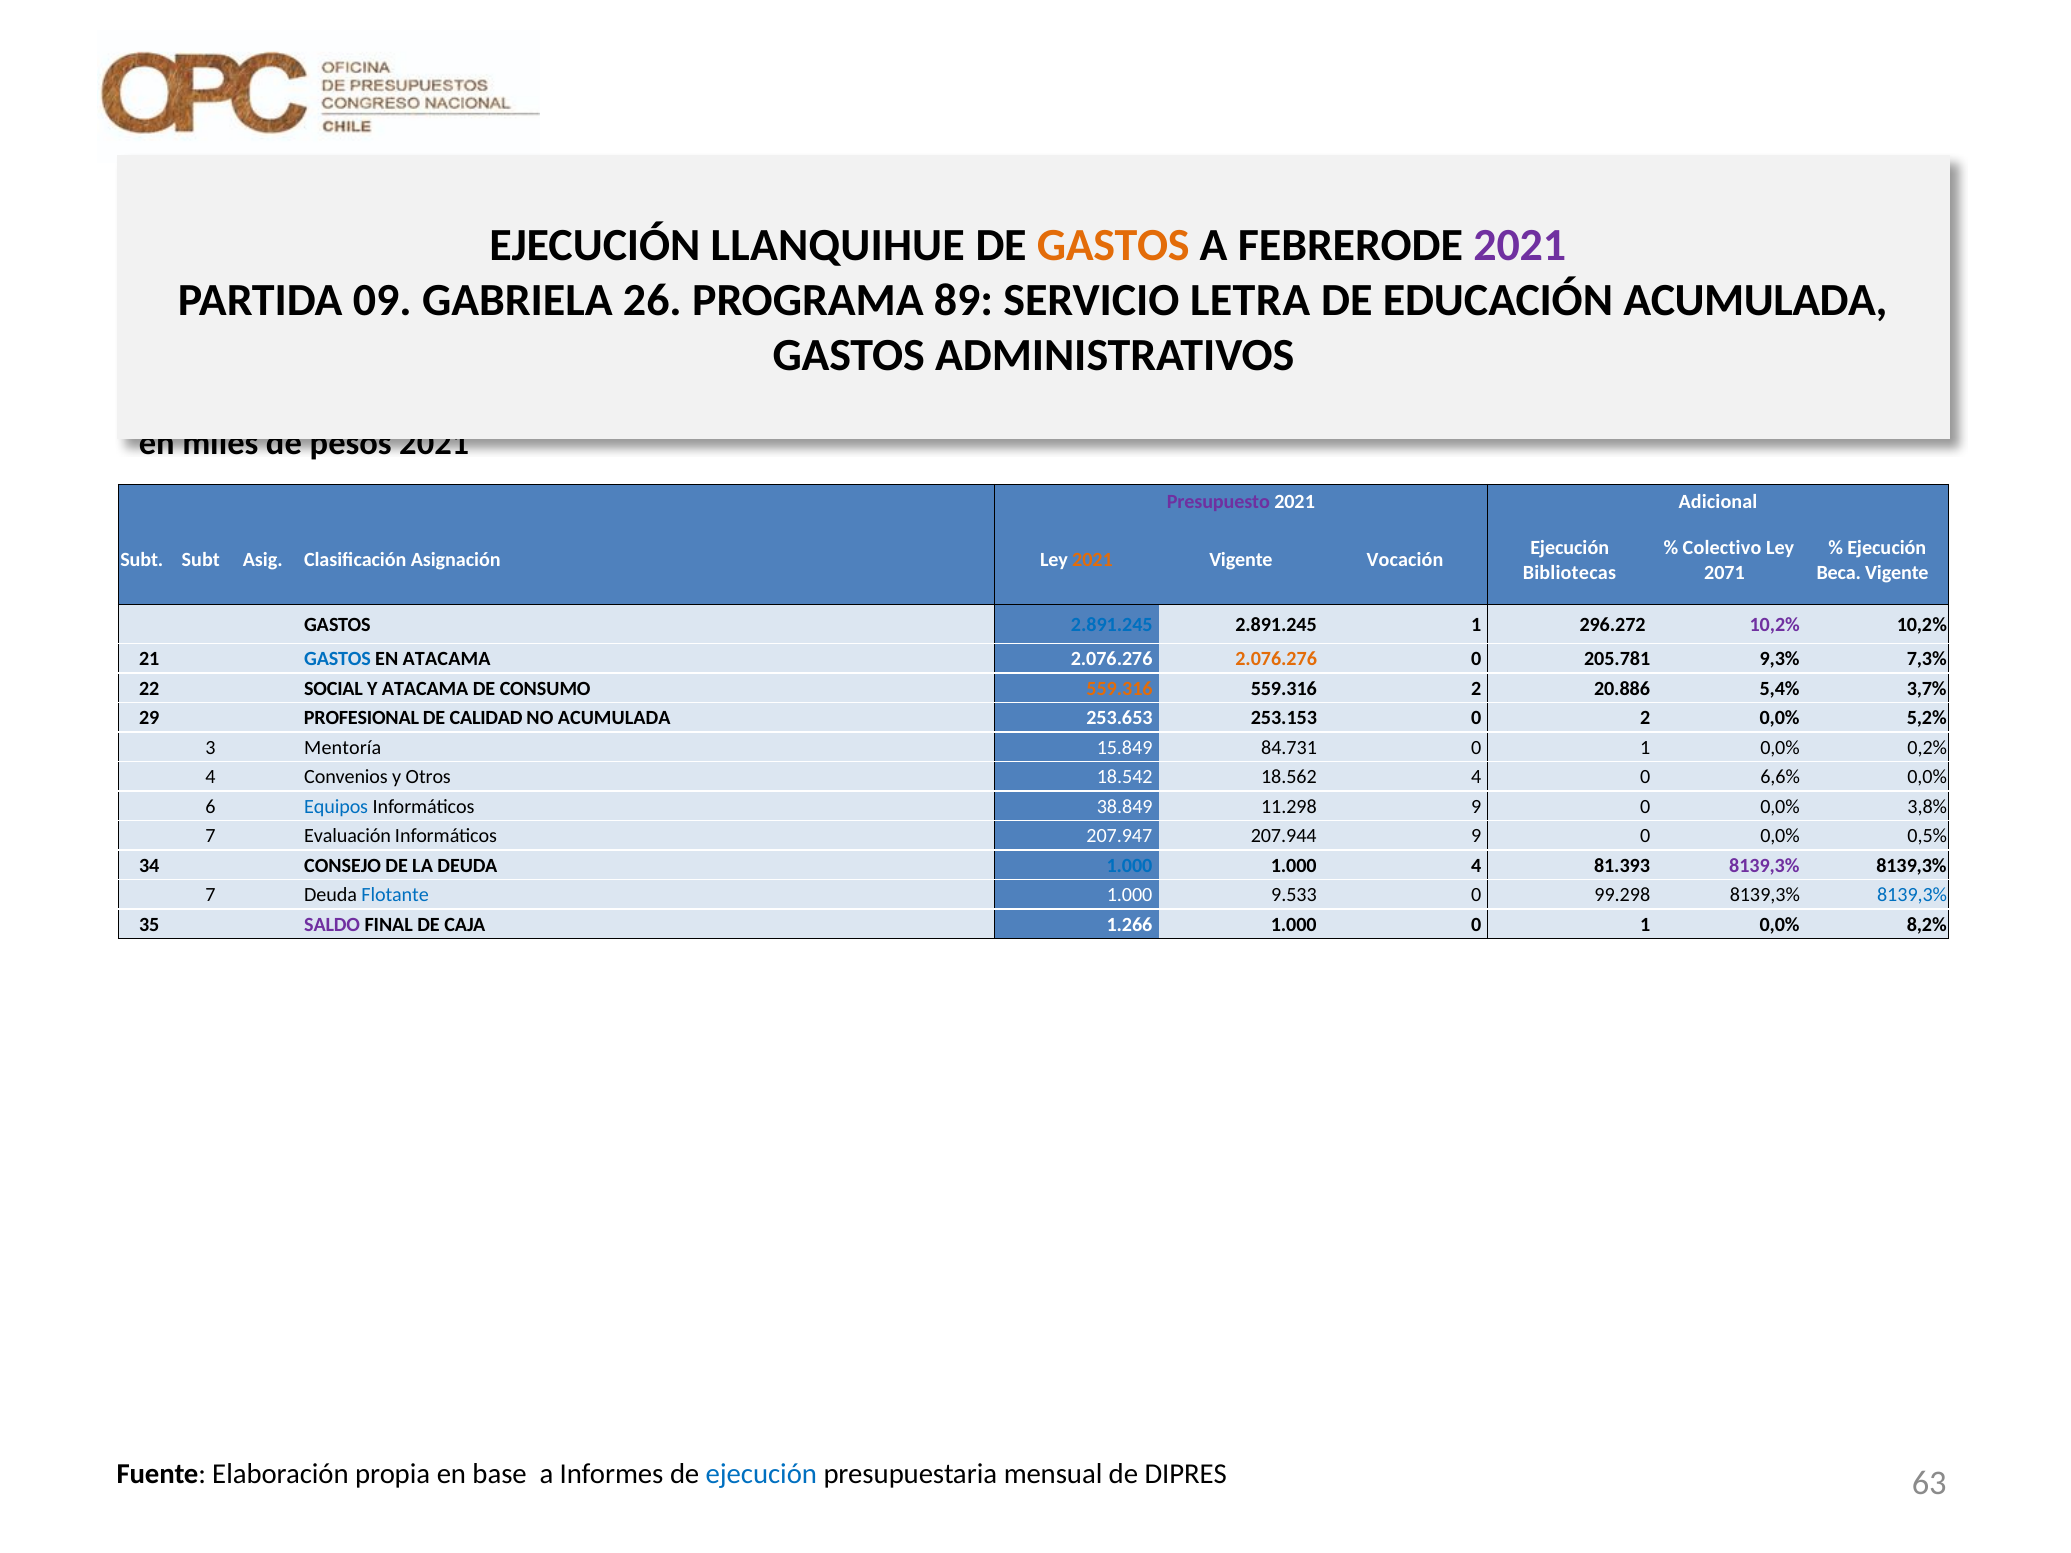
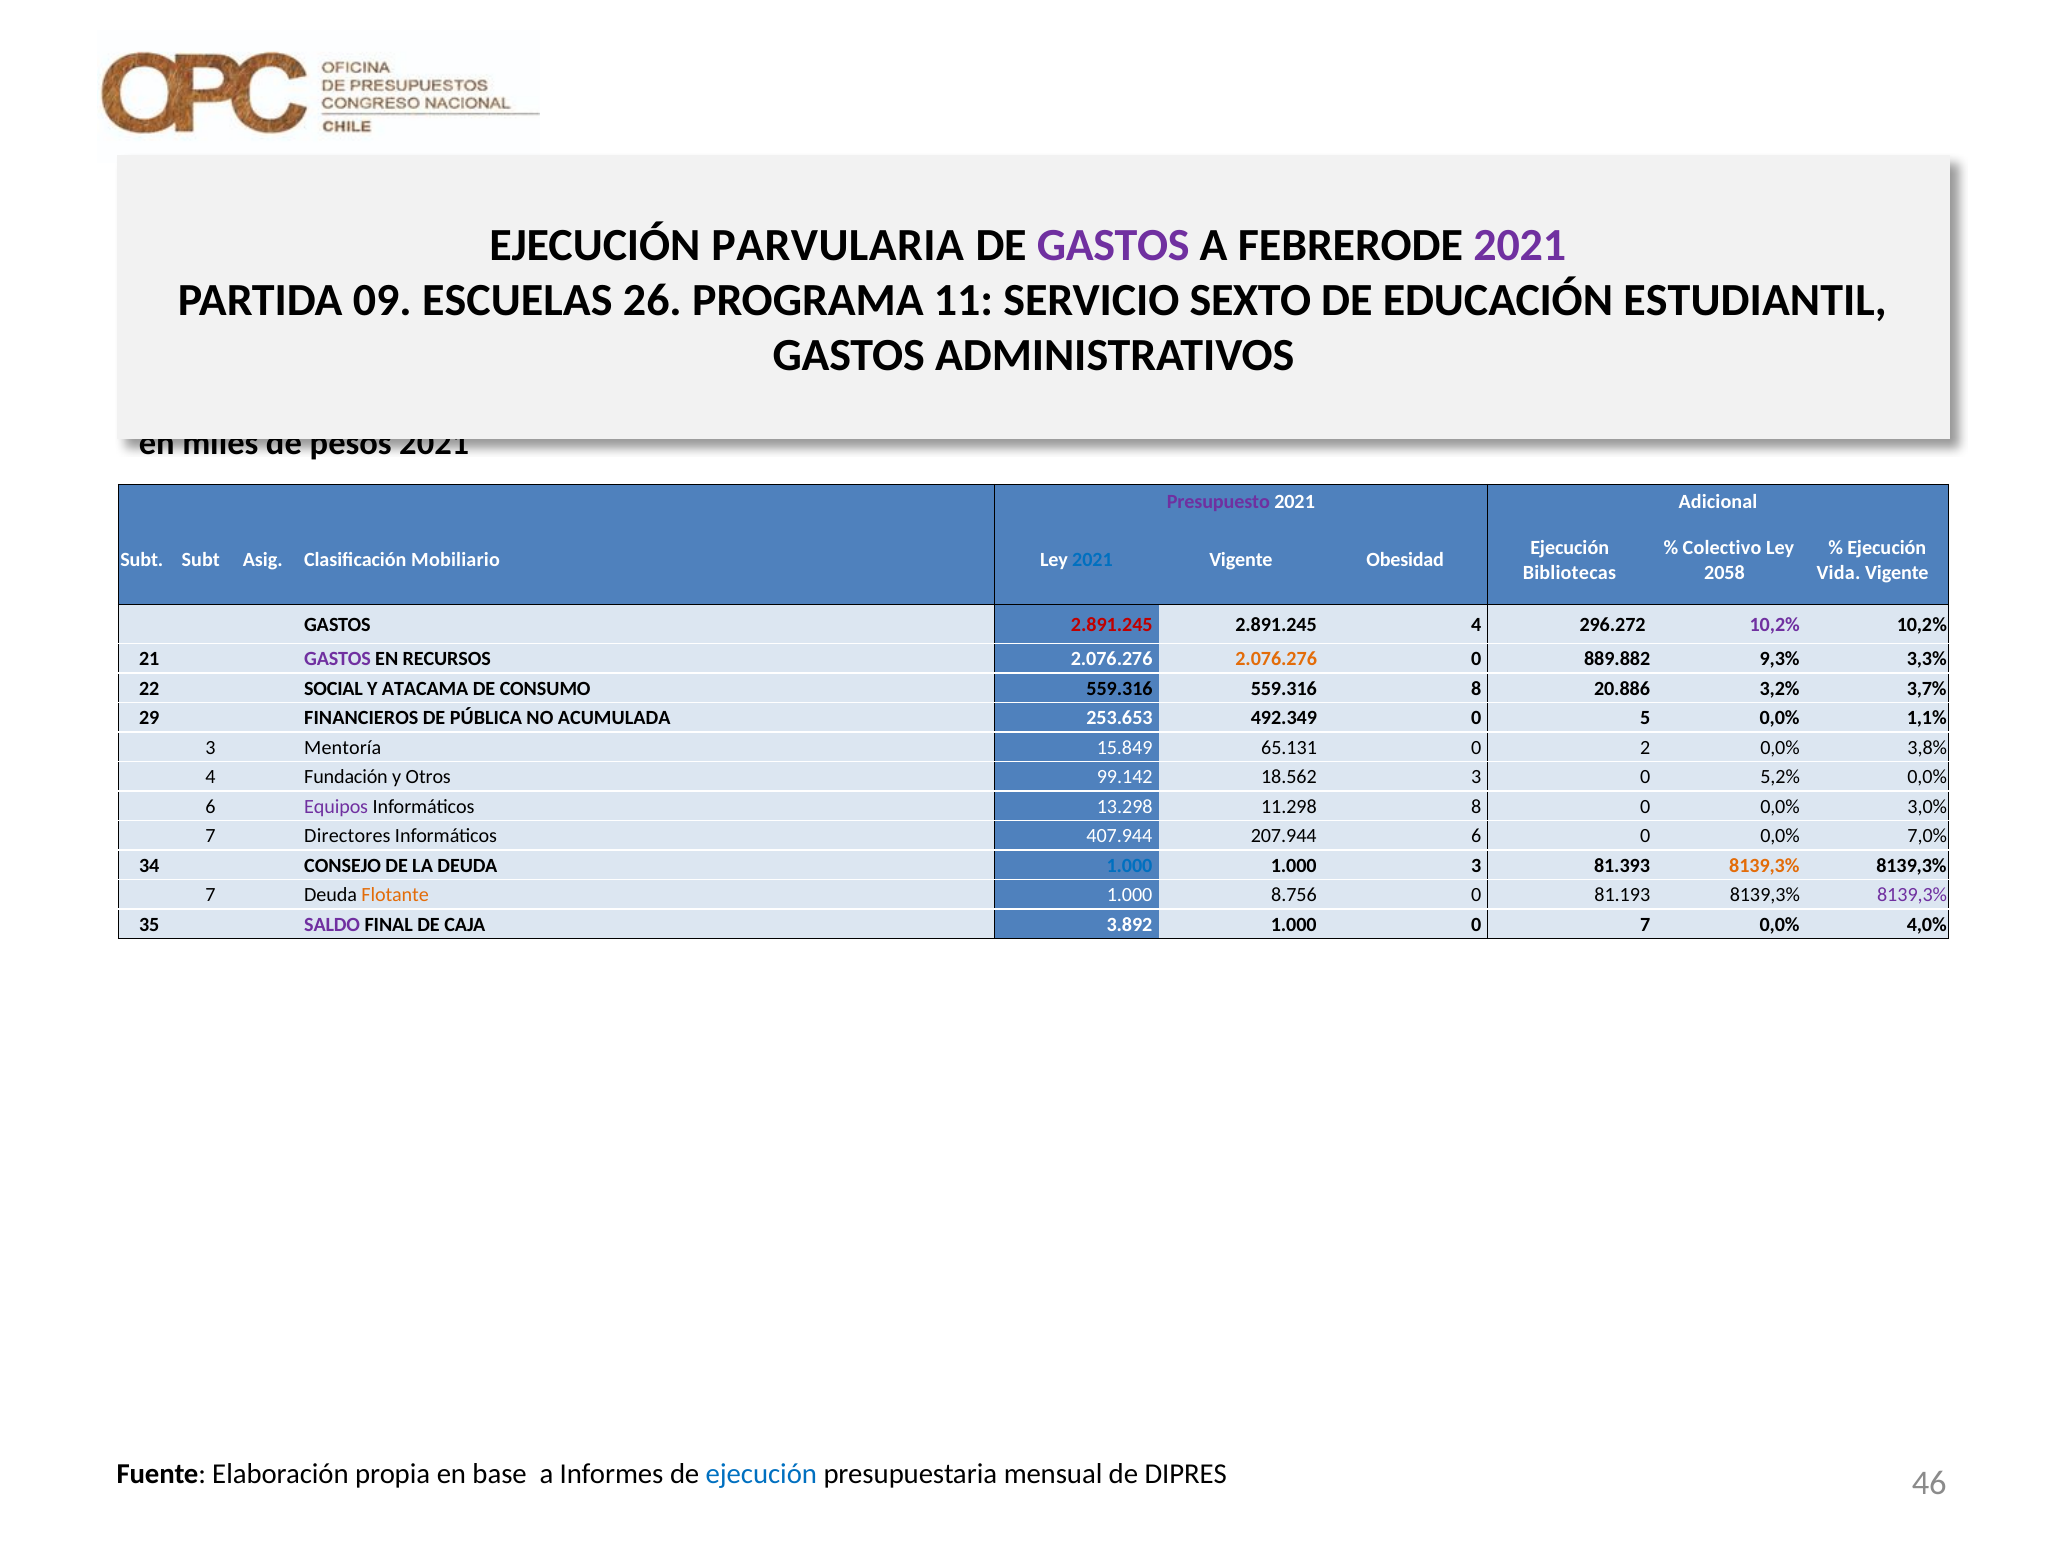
LLANQUIHUE: LLANQUIHUE -> PARVULARIA
GASTOS at (1113, 245) colour: orange -> purple
GABRIELA: GABRIELA -> ESCUELAS
89: 89 -> 11
LETRA: LETRA -> SEXTO
EDUCACIÓN ACUMULADA: ACUMULADA -> ESTUDIANTIL
Asignación: Asignación -> Mobiliario
2021 at (1092, 560) colour: orange -> blue
Vocación: Vocación -> Obesidad
2071: 2071 -> 2058
Beca: Beca -> Vida
2.891.245 at (1112, 625) colour: blue -> red
2.891.245 1: 1 -> 4
GASTOS at (338, 659) colour: blue -> purple
EN ATACAMA: ATACAMA -> RECURSOS
205.781: 205.781 -> 889.882
7,3%: 7,3% -> 3,3%
559.316 at (1120, 689) colour: orange -> black
559.316 2: 2 -> 8
5,4%: 5,4% -> 3,2%
PROFESIONAL: PROFESIONAL -> FINANCIEROS
CALIDAD: CALIDAD -> PÚBLICA
253.153: 253.153 -> 492.349
0 2: 2 -> 5
5,2%: 5,2% -> 1,1%
84.731: 84.731 -> 65.131
1 at (1645, 748): 1 -> 2
0,2%: 0,2% -> 3,8%
Convenios: Convenios -> Fundación
18.542: 18.542 -> 99.142
18.562 4: 4 -> 3
6,6%: 6,6% -> 5,2%
Equipos colour: blue -> purple
38.849: 38.849 -> 13.298
11.298 9: 9 -> 8
3,8%: 3,8% -> 3,0%
Evaluación: Evaluación -> Directores
207.947: 207.947 -> 407.944
207.944 9: 9 -> 6
0,5%: 0,5% -> 7,0%
1.000 4: 4 -> 3
8139,3% at (1764, 866) colour: purple -> orange
Flotante colour: blue -> orange
9.533: 9.533 -> 8.756
99.298: 99.298 -> 81.193
8139,3% at (1912, 895) colour: blue -> purple
1.266: 1.266 -> 3.892
1.000 0 1: 1 -> 7
8,2%: 8,2% -> 4,0%
63: 63 -> 46
